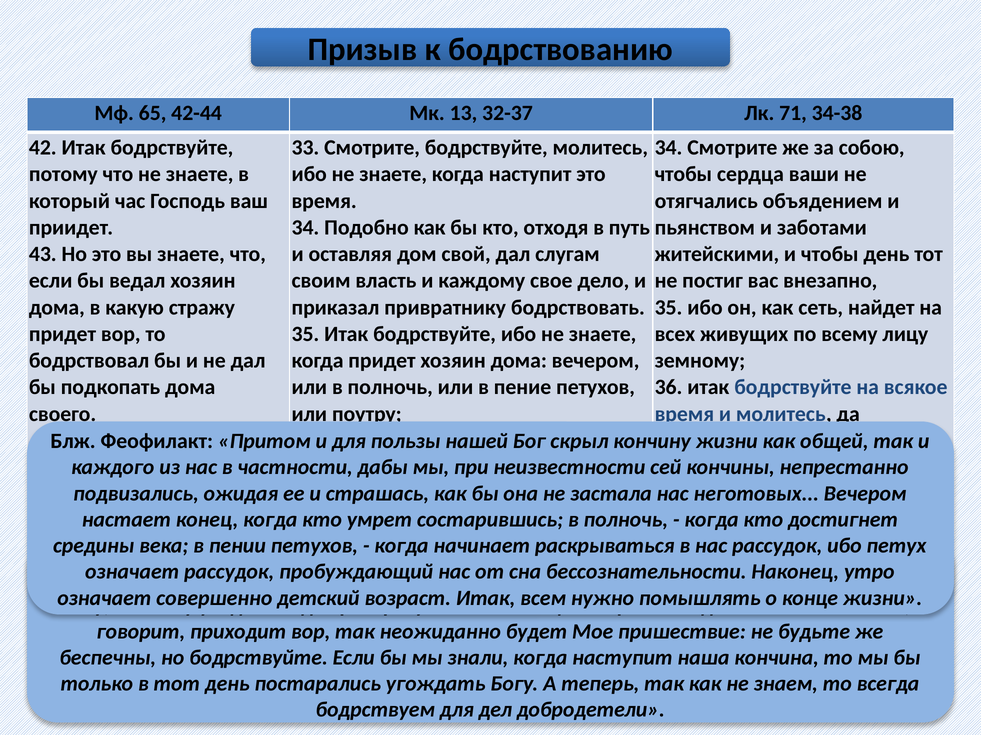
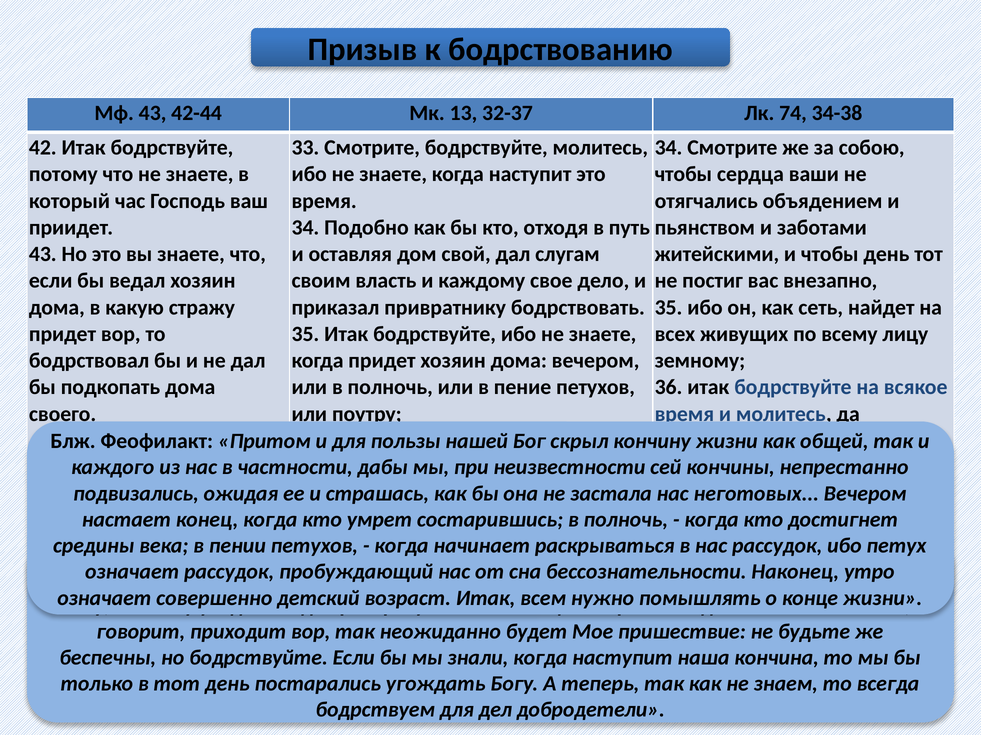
Мф 65: 65 -> 43
71: 71 -> 74
